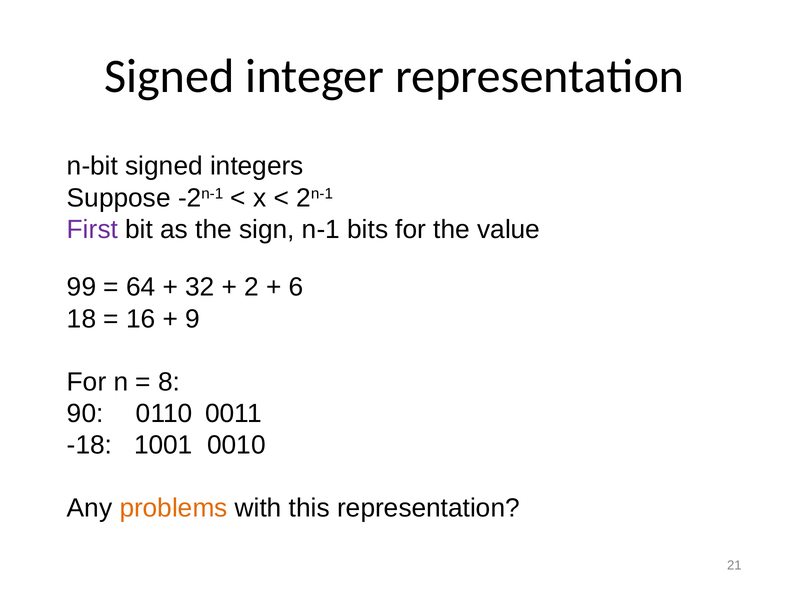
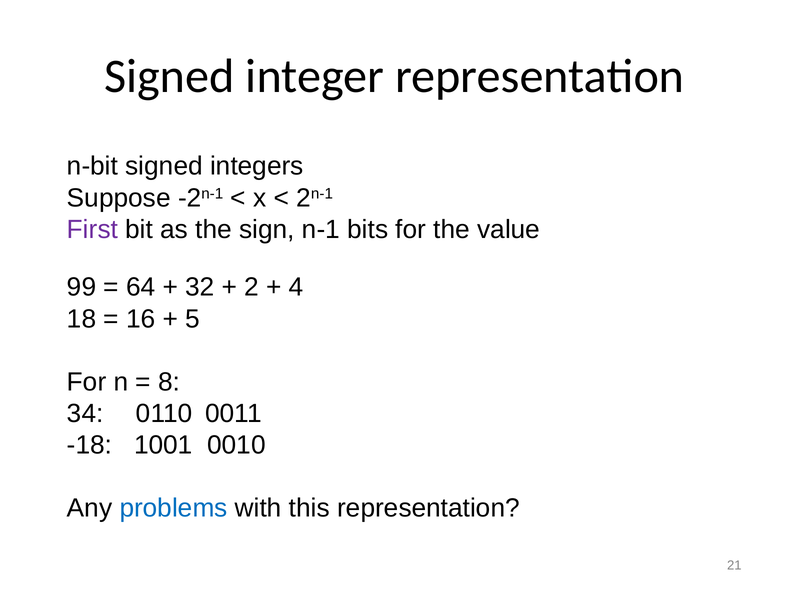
6: 6 -> 4
9: 9 -> 5
90: 90 -> 34
problems colour: orange -> blue
